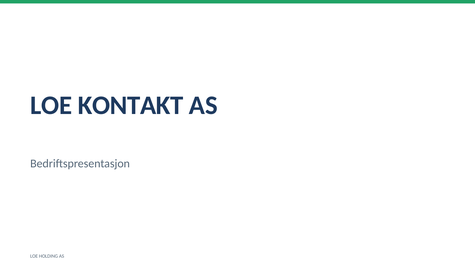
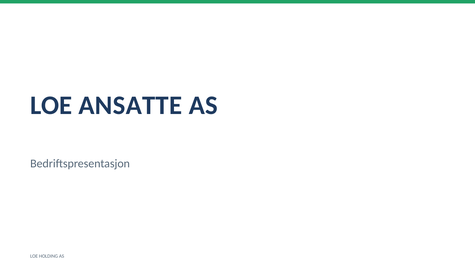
KONTAKT: KONTAKT -> ANSATTE
